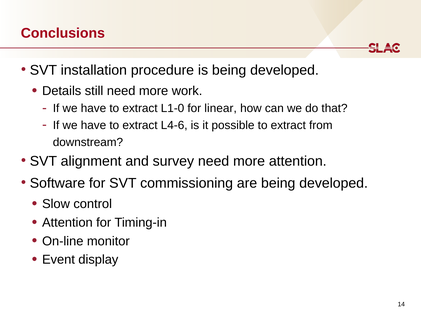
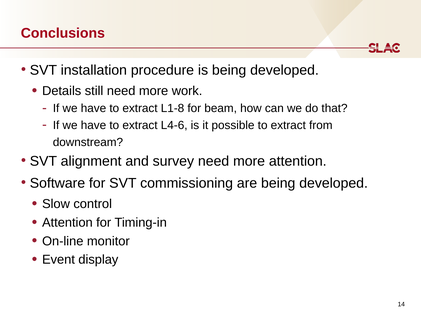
L1-0: L1-0 -> L1-8
linear: linear -> beam
